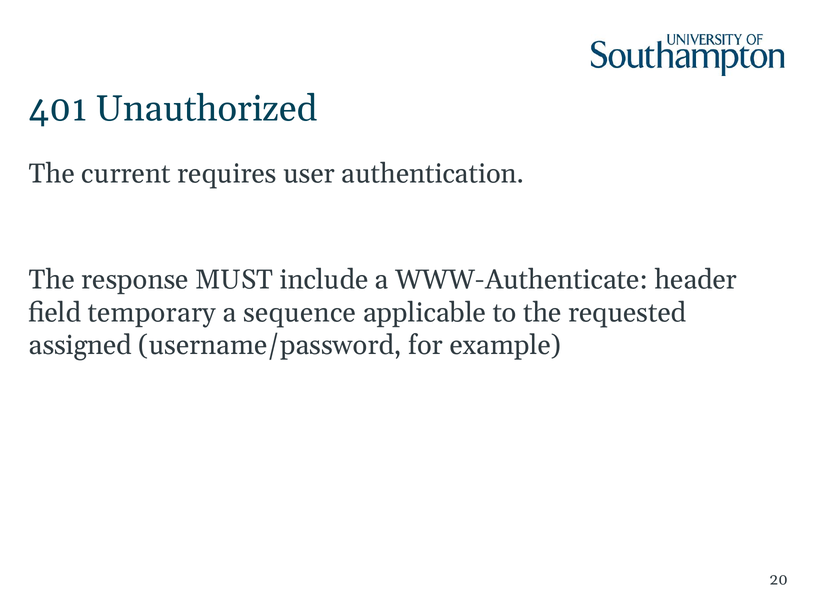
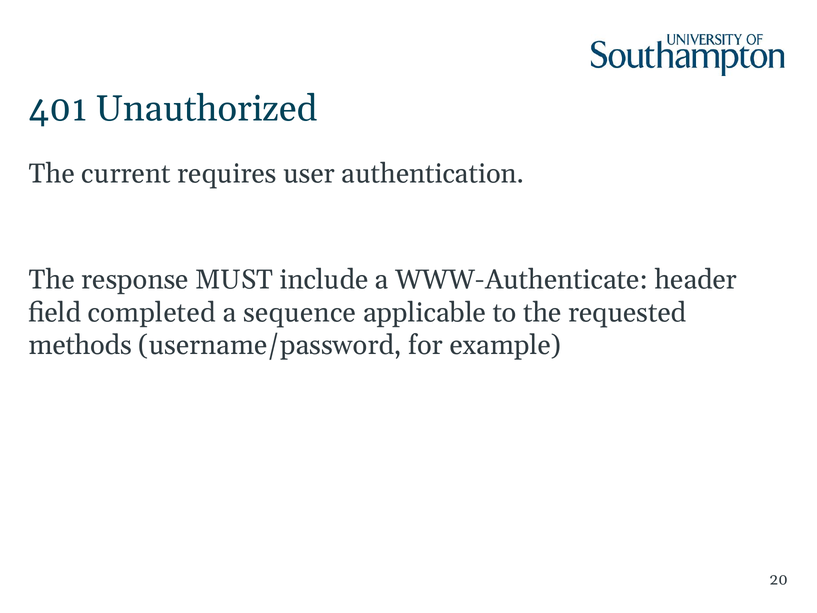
temporary: temporary -> completed
assigned: assigned -> methods
